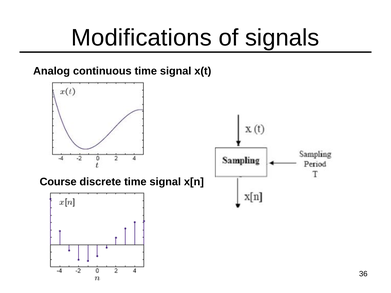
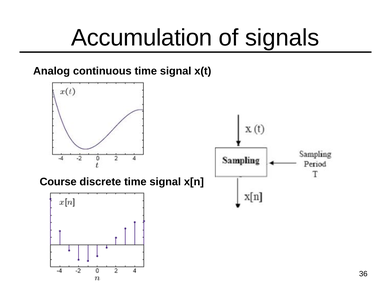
Modifications: Modifications -> Accumulation
